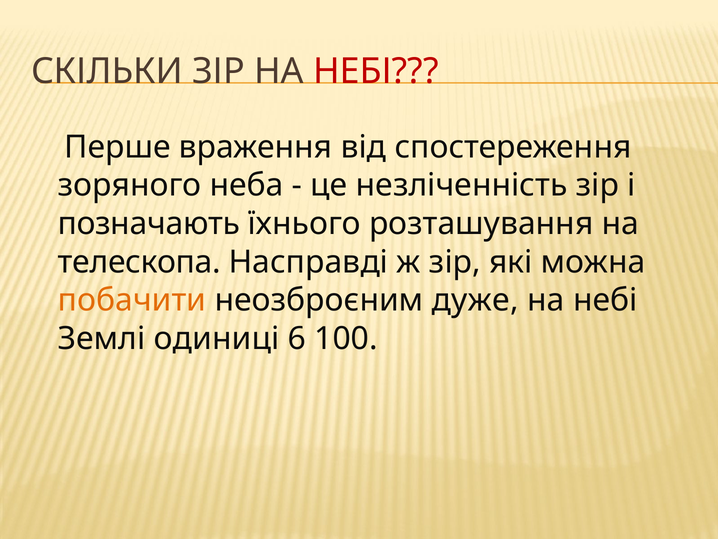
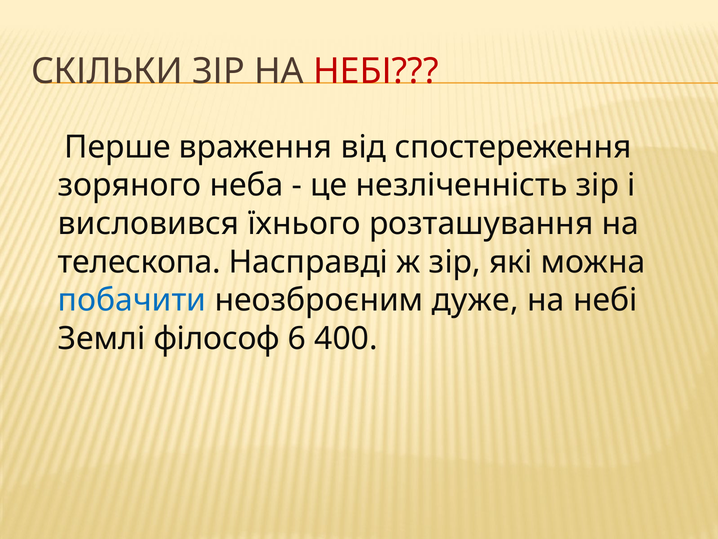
позначають: позначають -> висловився
побачити colour: orange -> blue
одиниці: одиниці -> філософ
100: 100 -> 400
